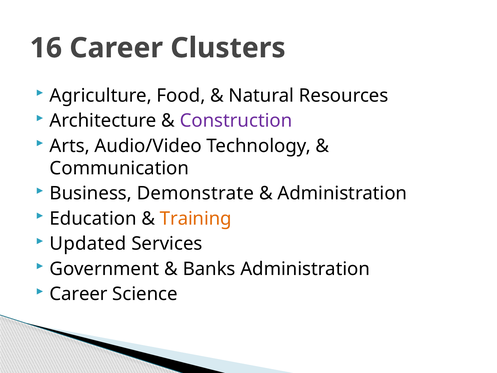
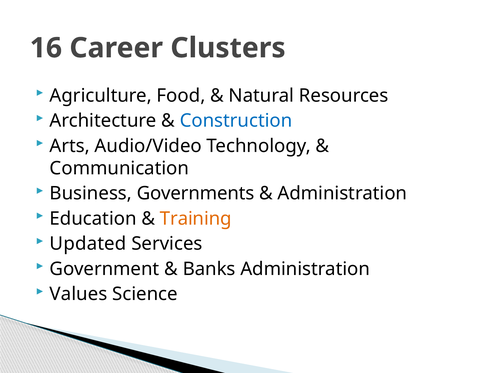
Construction colour: purple -> blue
Demonstrate: Demonstrate -> Governments
Career at (79, 294): Career -> Values
